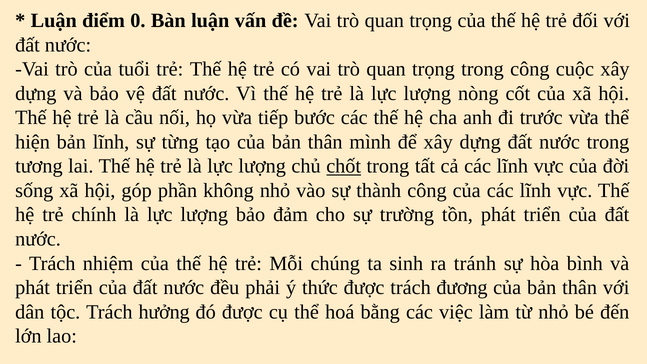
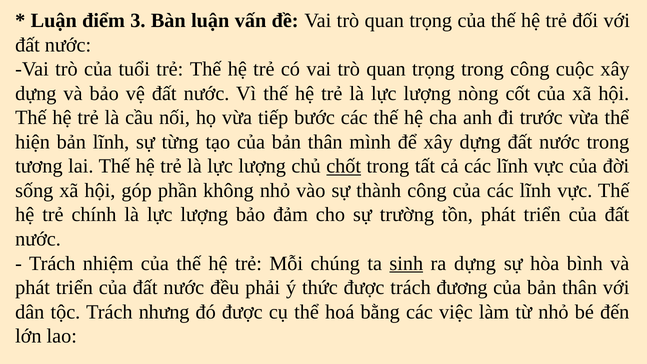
0: 0 -> 3
sinh underline: none -> present
ra tránh: tránh -> dựng
hưởng: hưởng -> nhưng
